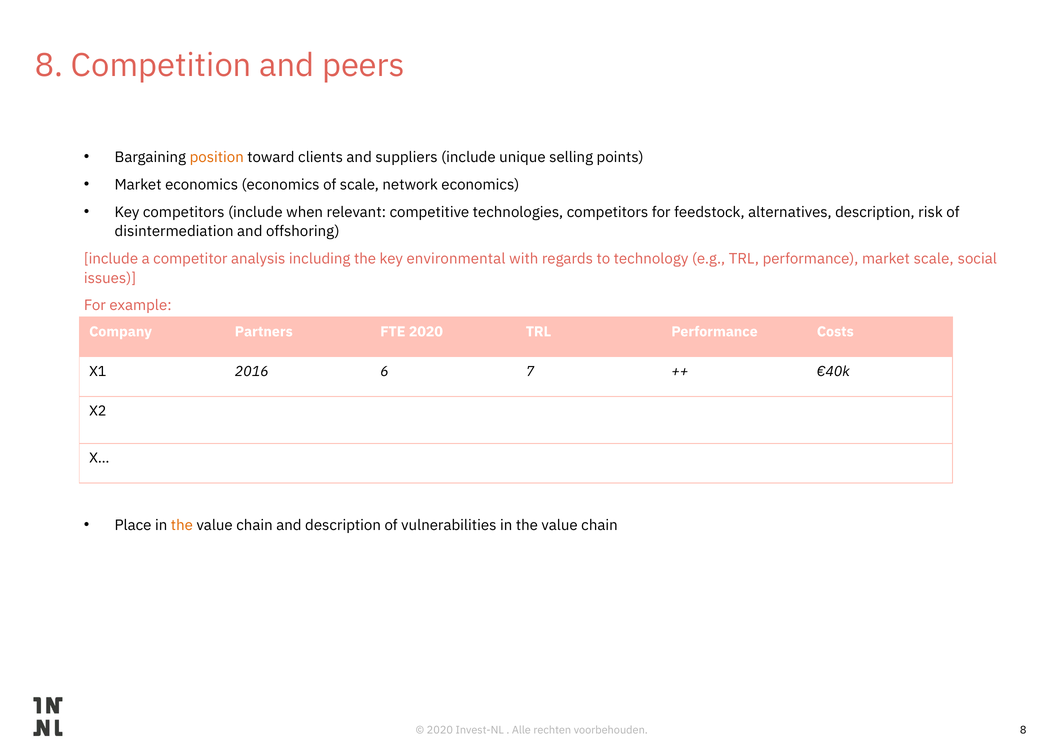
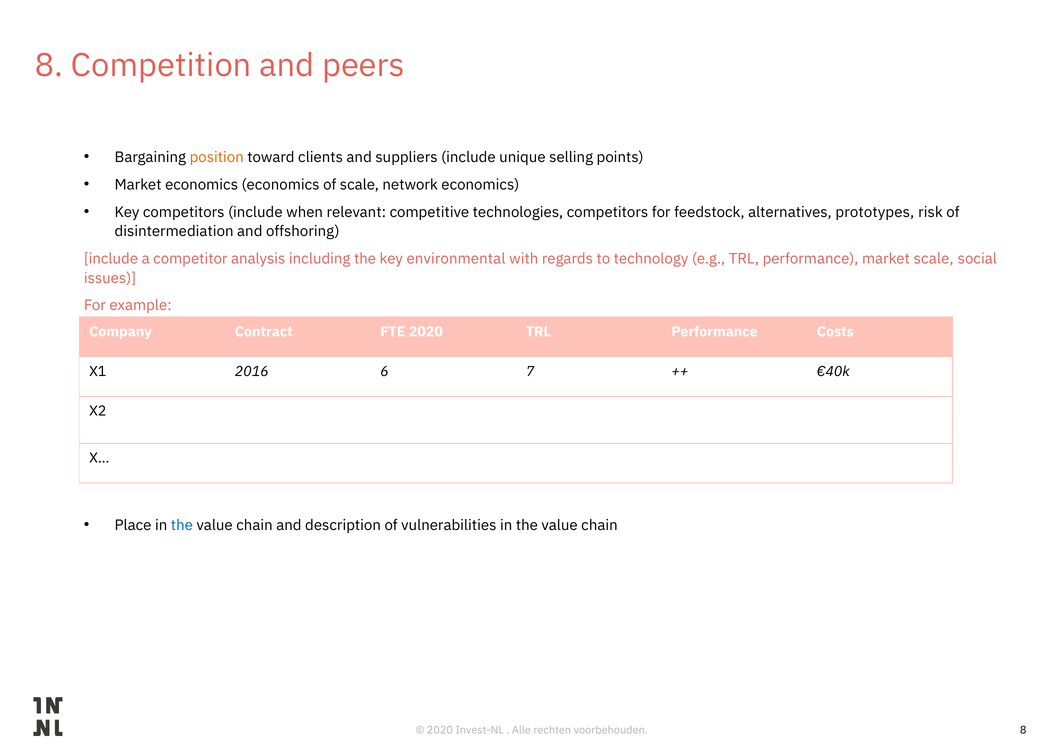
alternatives description: description -> prototypes
Partners: Partners -> Contract
the at (182, 525) colour: orange -> blue
